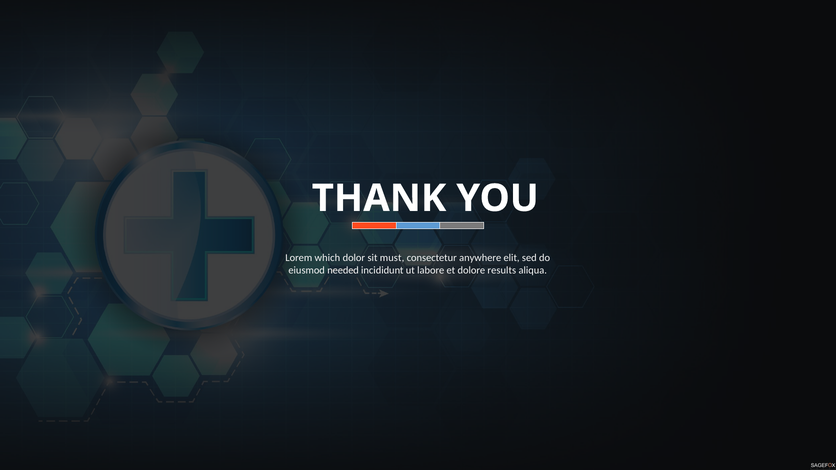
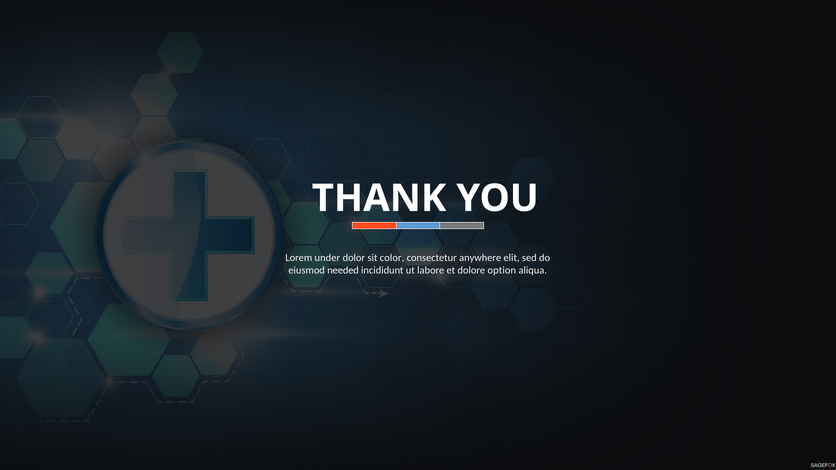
which: which -> under
must: must -> color
results: results -> option
